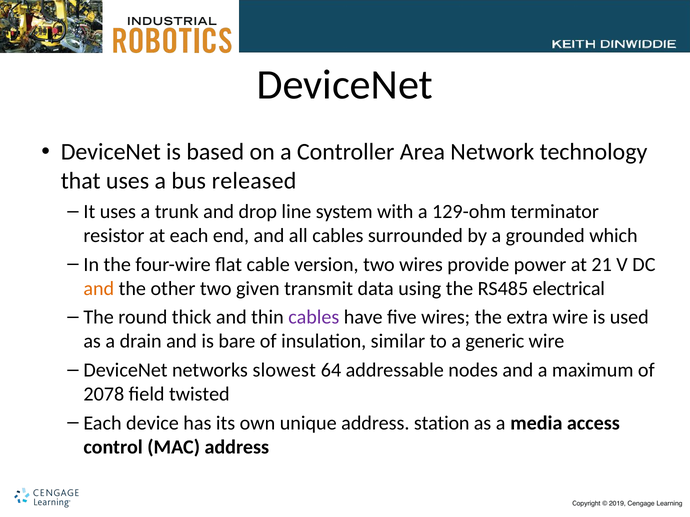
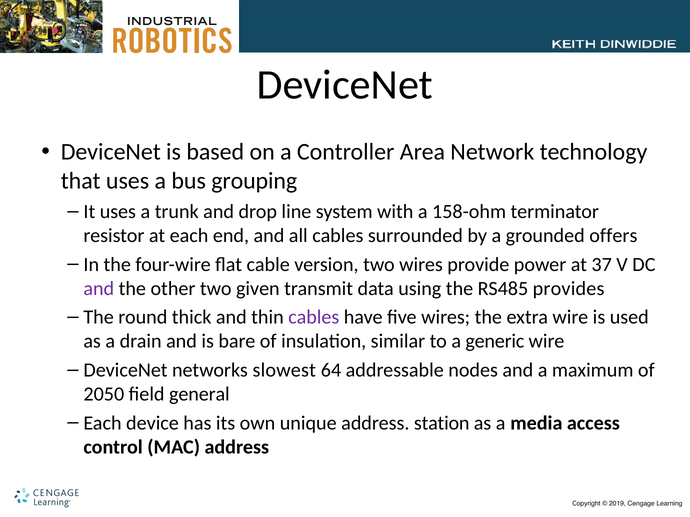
released: released -> grouping
129-ohm: 129-ohm -> 158-ohm
which: which -> offers
21: 21 -> 37
and at (99, 289) colour: orange -> purple
electrical: electrical -> provides
2078: 2078 -> 2050
twisted: twisted -> general
